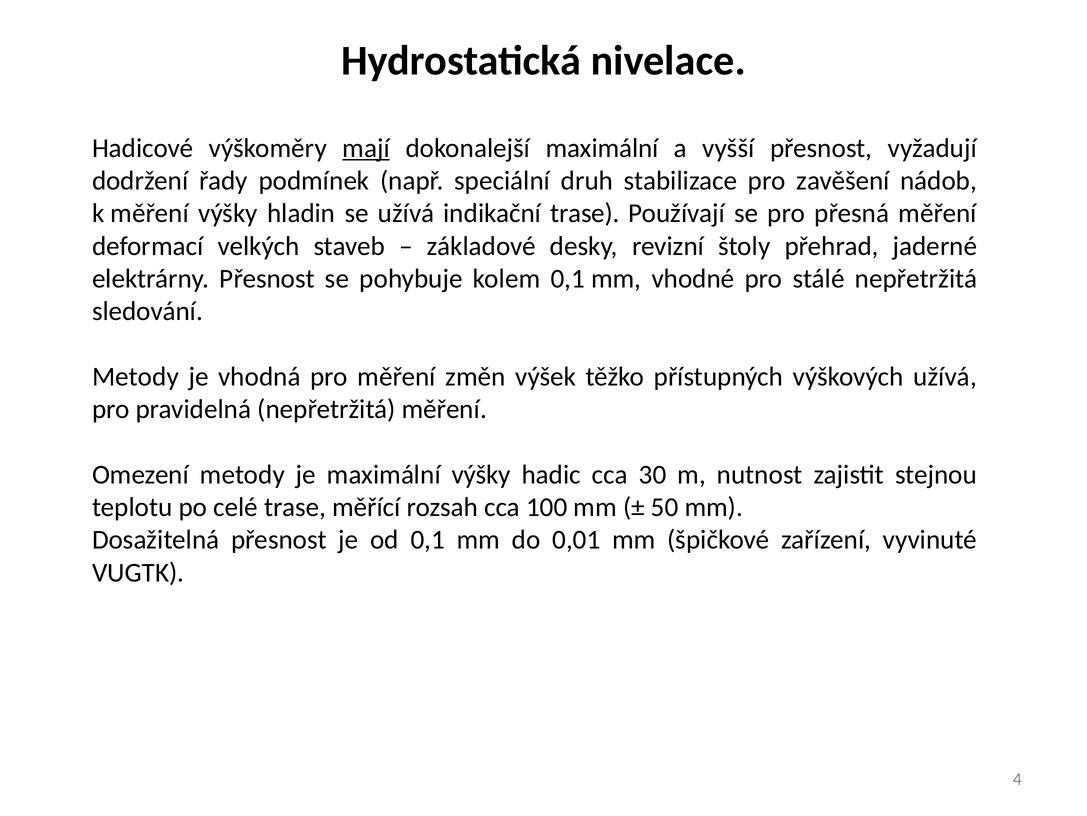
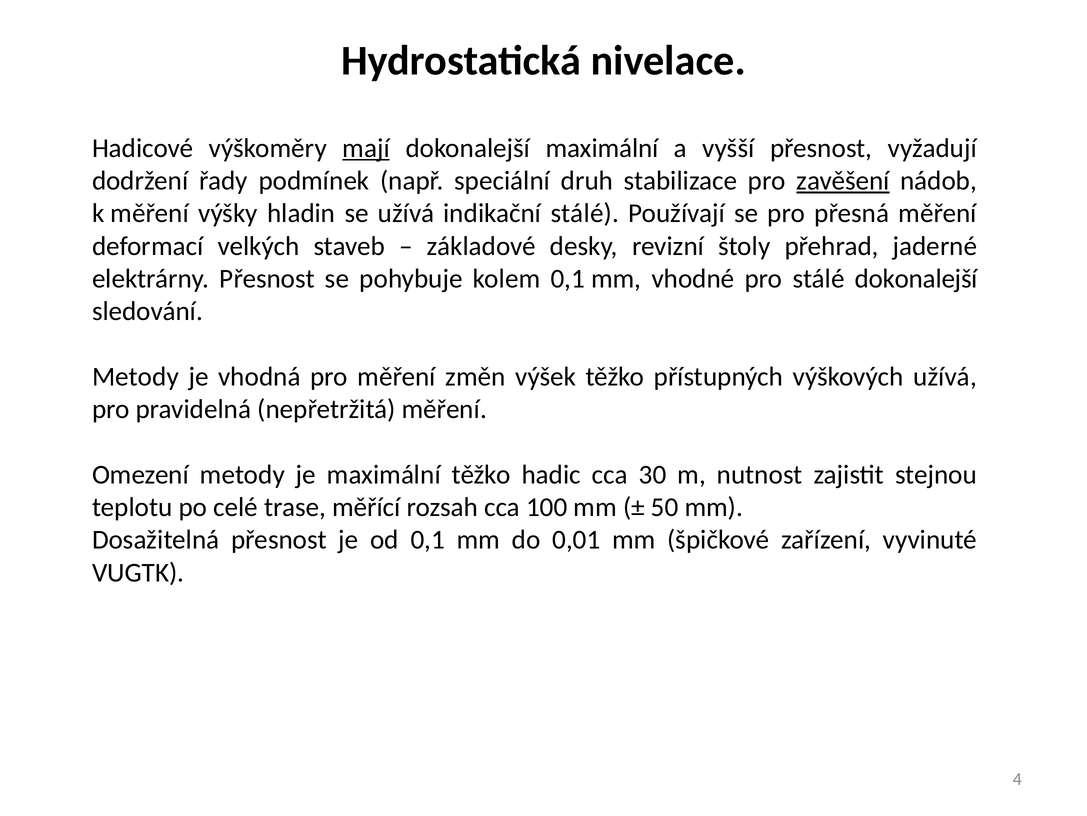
zavěšení underline: none -> present
indikační trase: trase -> stálé
stálé nepřetržitá: nepřetržitá -> dokonalejší
maximální výšky: výšky -> těžko
